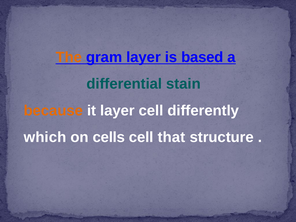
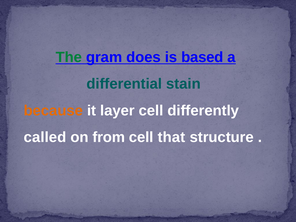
The colour: orange -> green
gram layer: layer -> does
which: which -> called
cells: cells -> from
